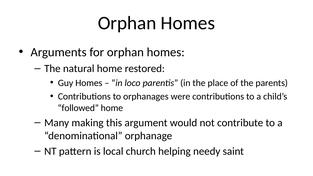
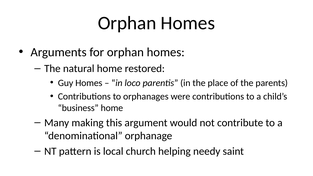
followed: followed -> business
